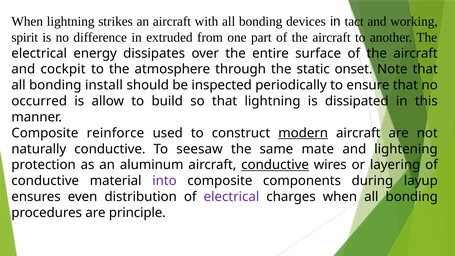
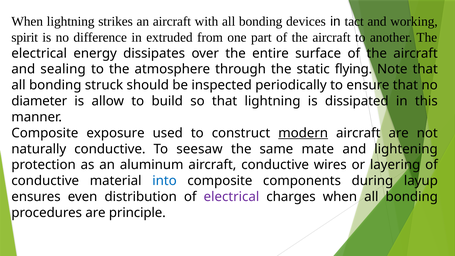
cockpit: cockpit -> sealing
onset: onset -> flying
install: install -> struck
occurred: occurred -> diameter
reinforce: reinforce -> exposure
conductive at (275, 165) underline: present -> none
into colour: purple -> blue
